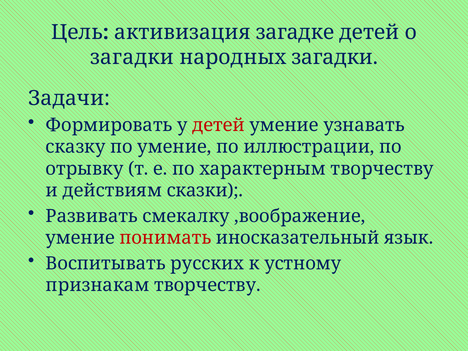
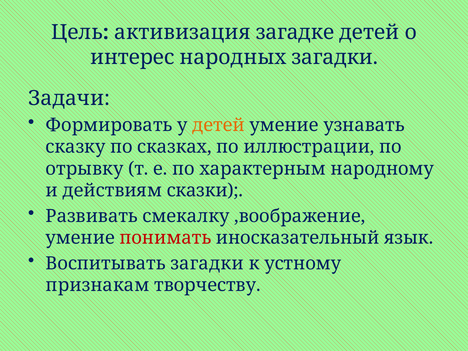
загадки at (132, 57): загадки -> интерес
детей at (218, 125) colour: red -> orange
по умение: умение -> сказках
характерным творчеству: творчеству -> народному
Воспитывать русских: русских -> загадки
